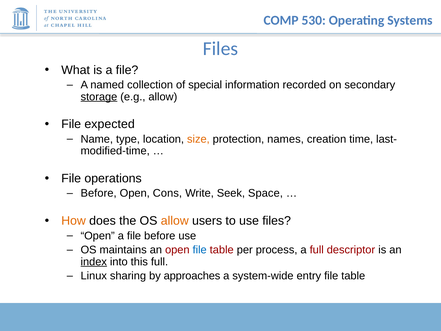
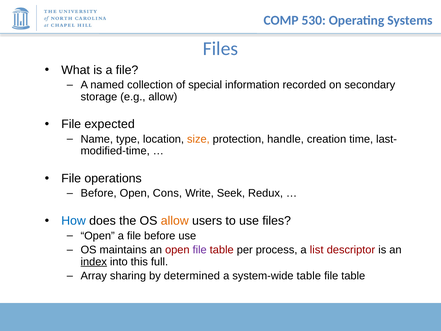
storage underline: present -> none
names: names -> handle
Space: Space -> Redux
How colour: orange -> blue
file at (200, 250) colour: blue -> purple
a full: full -> list
Linux: Linux -> Array
approaches: approaches -> determined
system-wide entry: entry -> table
